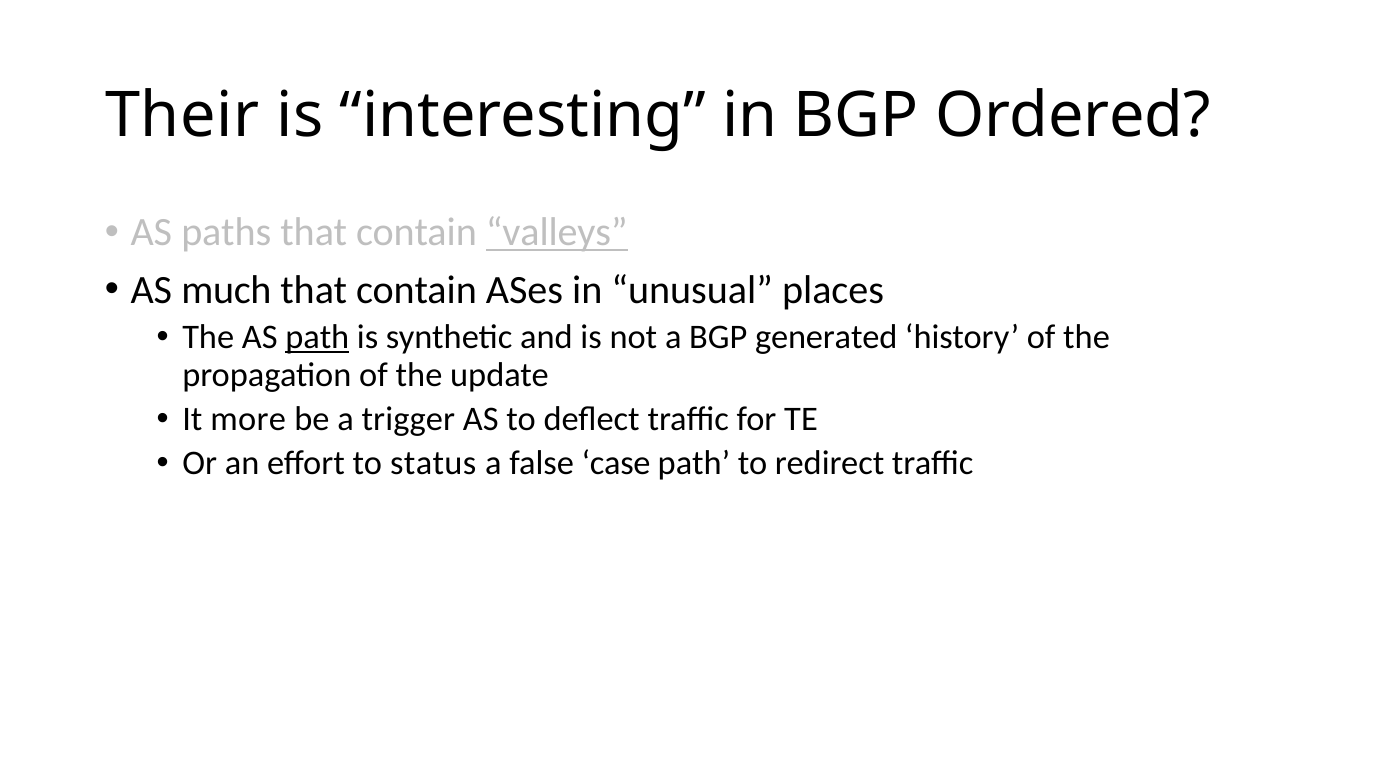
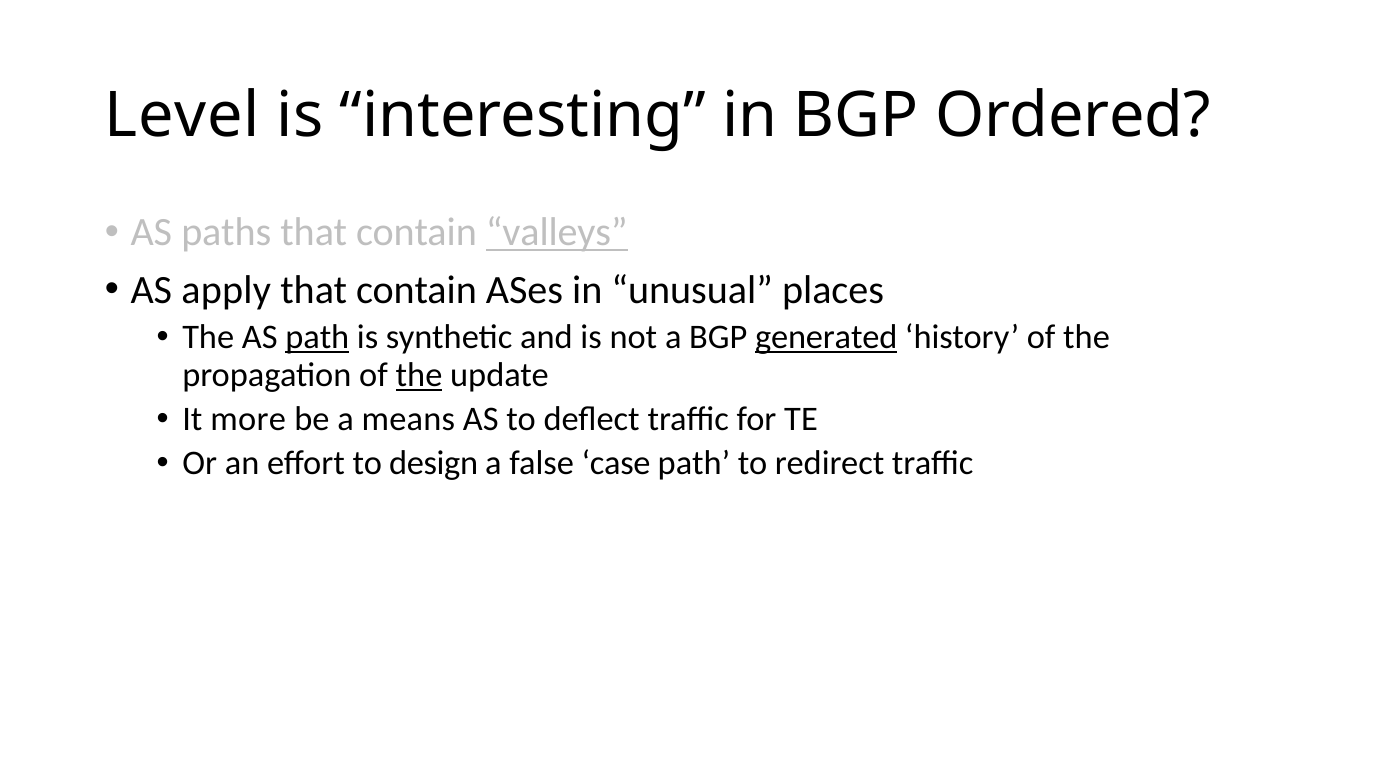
Their: Their -> Level
much: much -> apply
generated underline: none -> present
the at (419, 375) underline: none -> present
trigger: trigger -> means
status: status -> design
